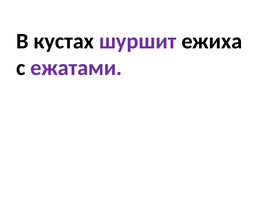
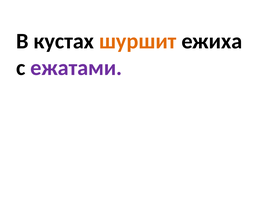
шуршит colour: purple -> orange
